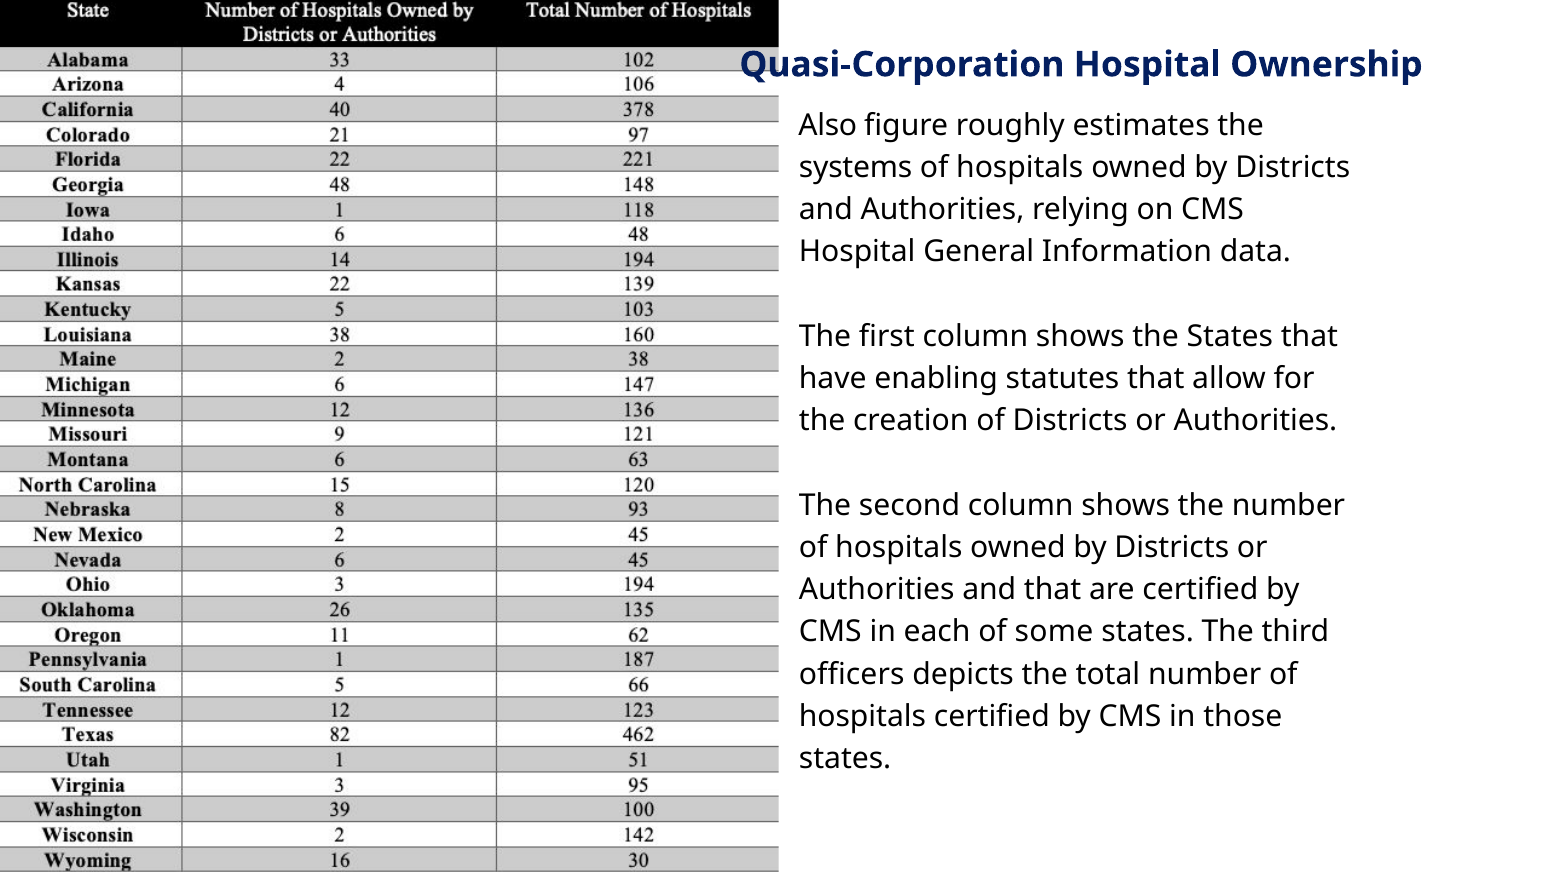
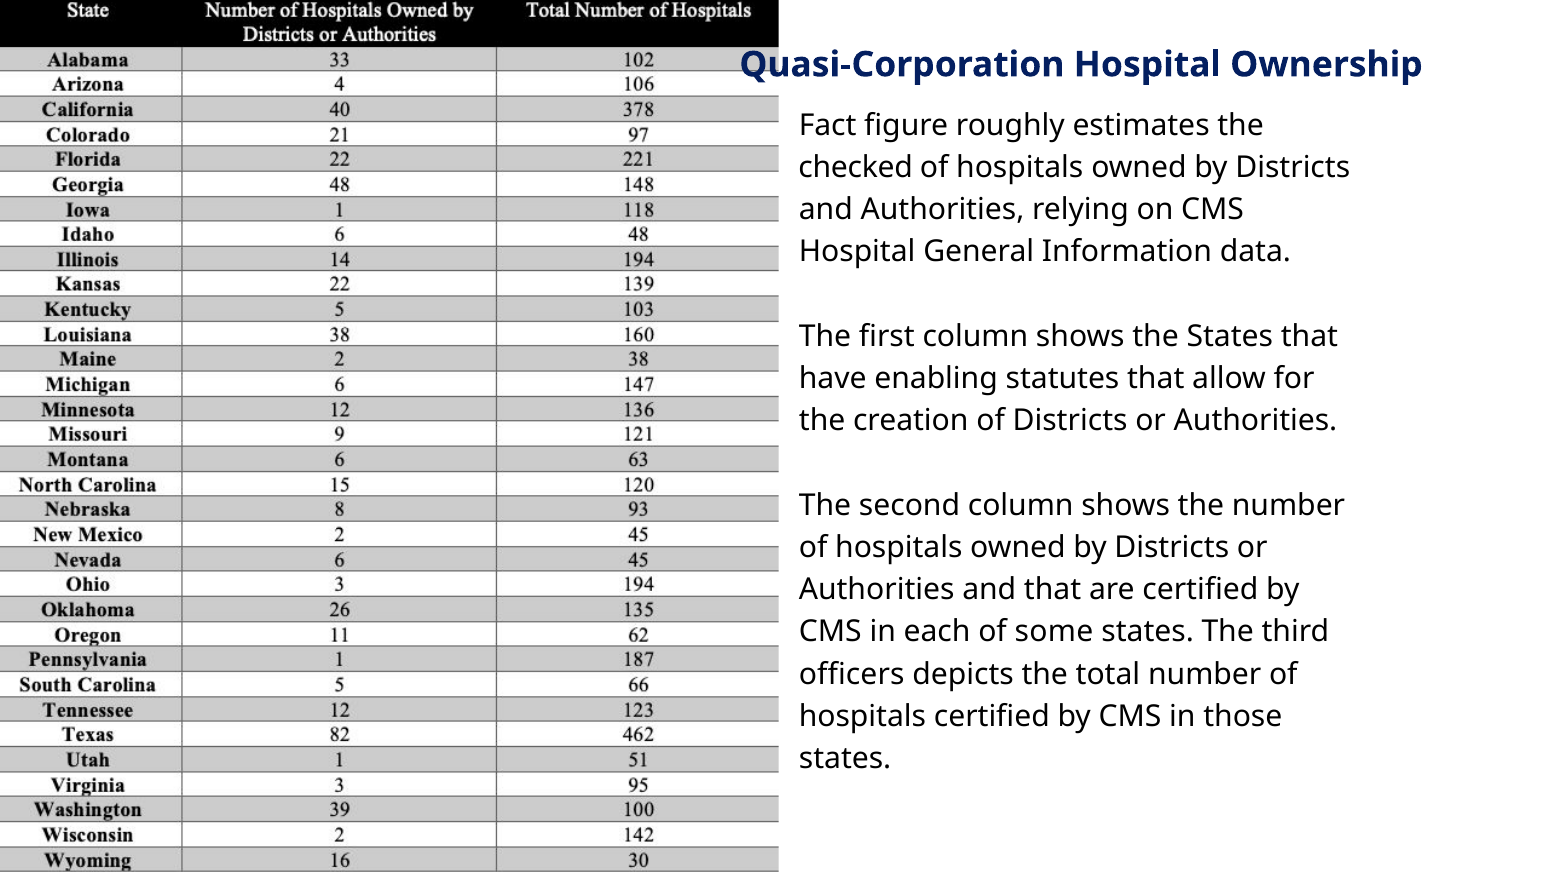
Also: Also -> Fact
systems: systems -> checked
